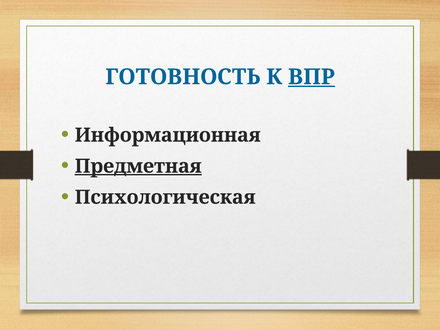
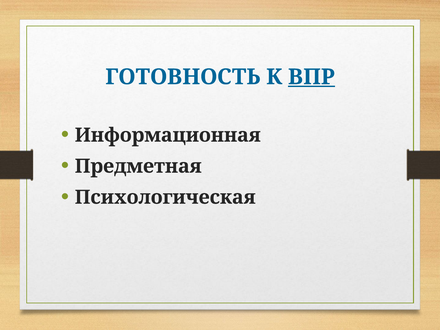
Предметная underline: present -> none
